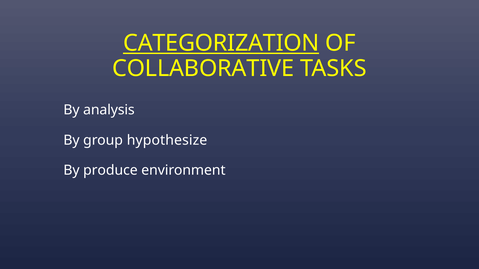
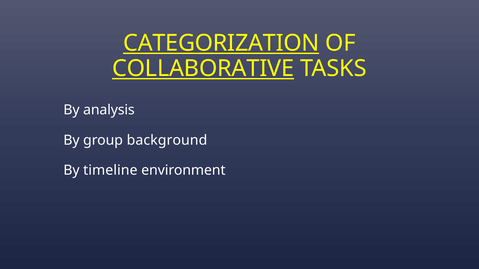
COLLABORATIVE underline: none -> present
hypothesize: hypothesize -> background
produce: produce -> timeline
